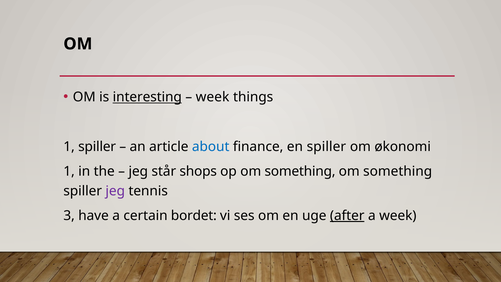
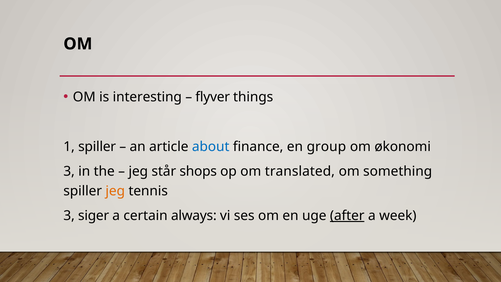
interesting underline: present -> none
week at (213, 97): week -> flyver
en spiller: spiller -> group
1 at (69, 171): 1 -> 3
op om something: something -> translated
jeg at (115, 191) colour: purple -> orange
have: have -> siger
bordet: bordet -> always
